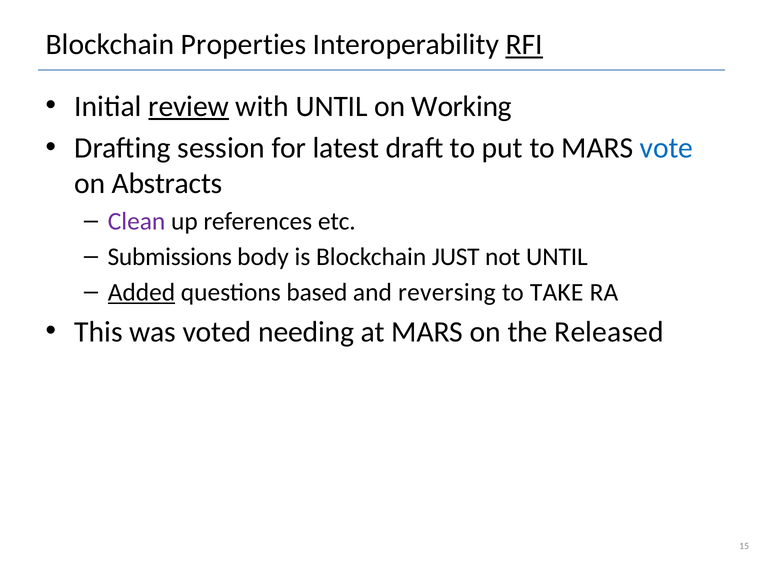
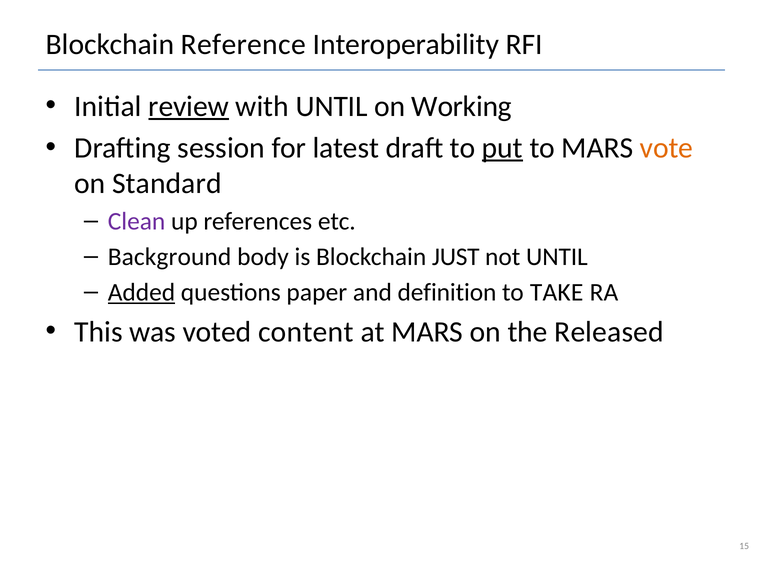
Properties: Properties -> Reference
RFI underline: present -> none
put underline: none -> present
vote colour: blue -> orange
Abstracts: Abstracts -> Standard
Submissions: Submissions -> Background
based: based -> paper
reversing: reversing -> definition
needing: needing -> content
